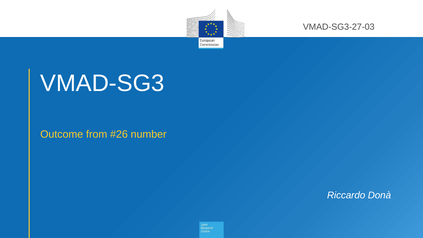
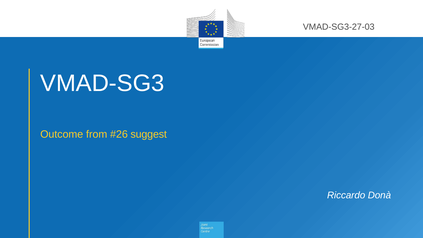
number: number -> suggest
